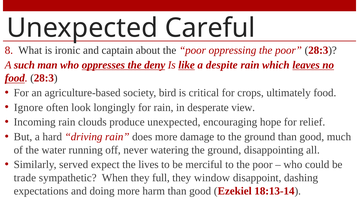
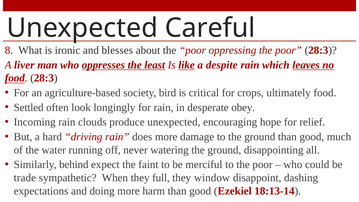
captain: captain -> blesses
such: such -> liver
deny: deny -> least
Ignore: Ignore -> Settled
view: view -> obey
served: served -> behind
lives: lives -> faint
